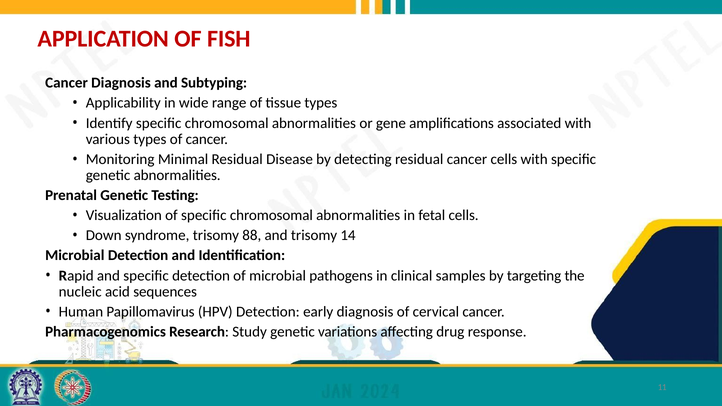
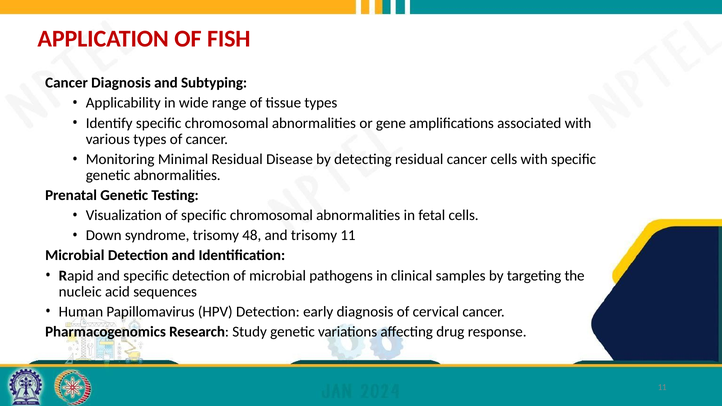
88: 88 -> 48
trisomy 14: 14 -> 11
